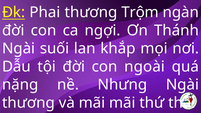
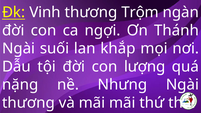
Phai: Phai -> Vinh
ngoài: ngoài -> lượng
